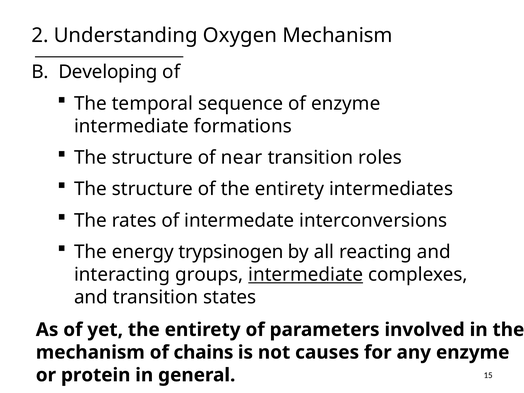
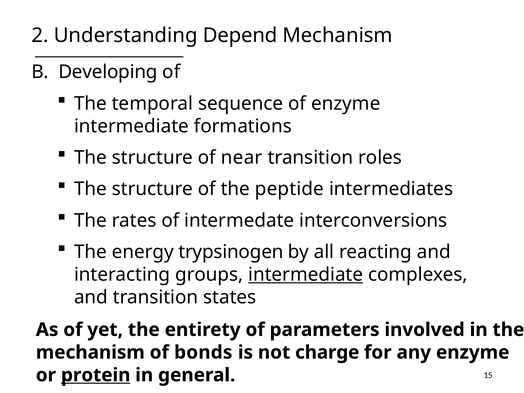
Oxygen: Oxygen -> Depend
of the entirety: entirety -> peptide
chains: chains -> bonds
causes: causes -> charge
protein underline: none -> present
